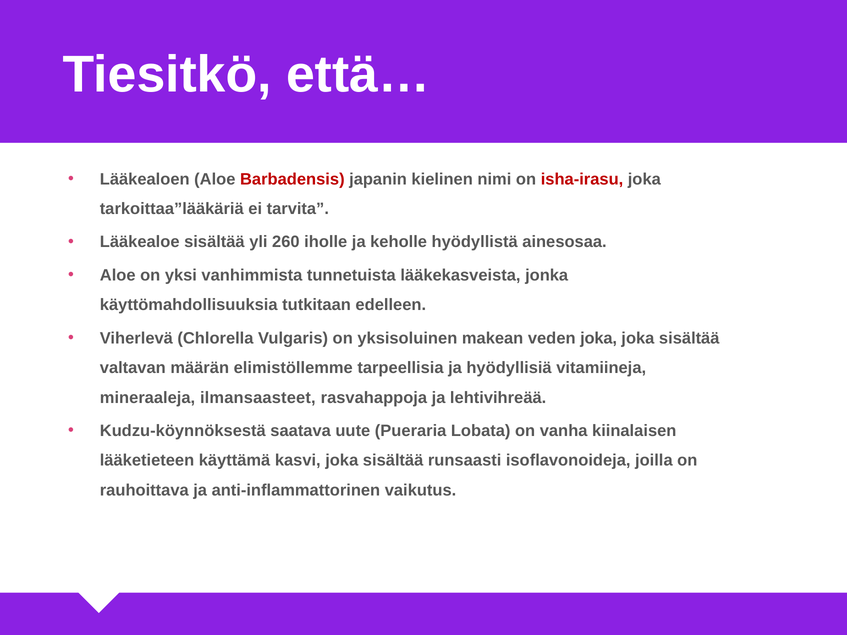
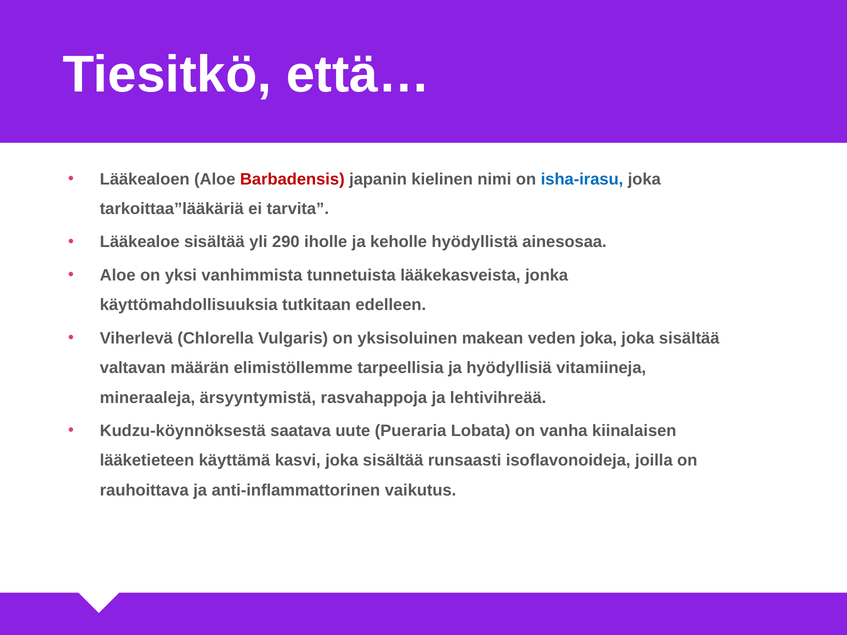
isha-irasu colour: red -> blue
260: 260 -> 290
ilmansaasteet: ilmansaasteet -> ärsyyntymistä
